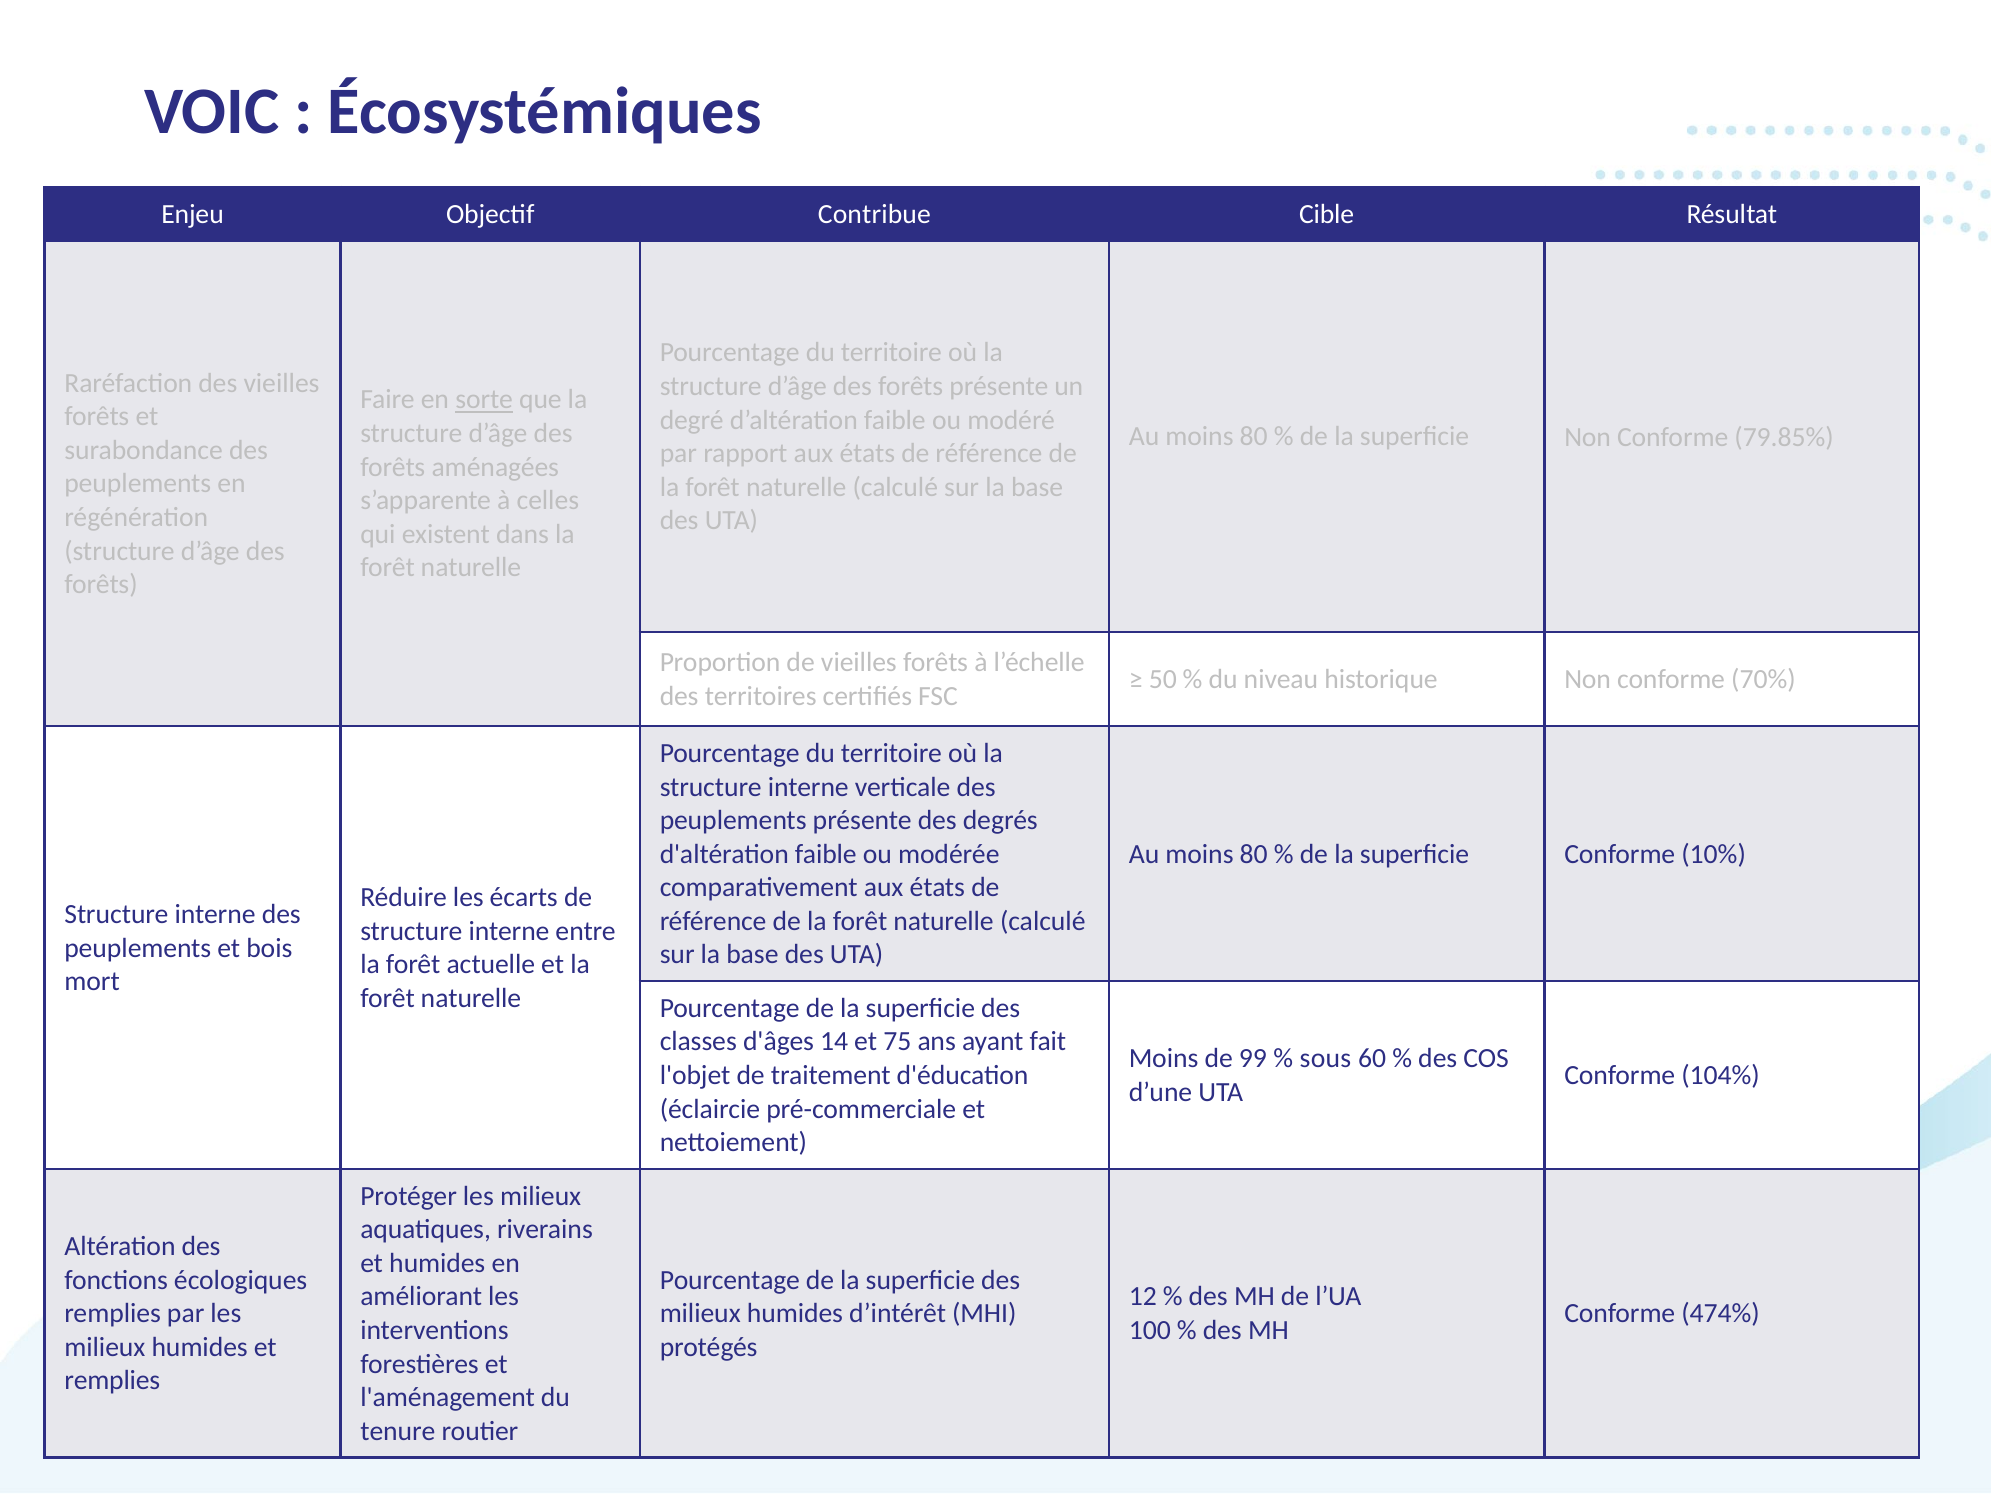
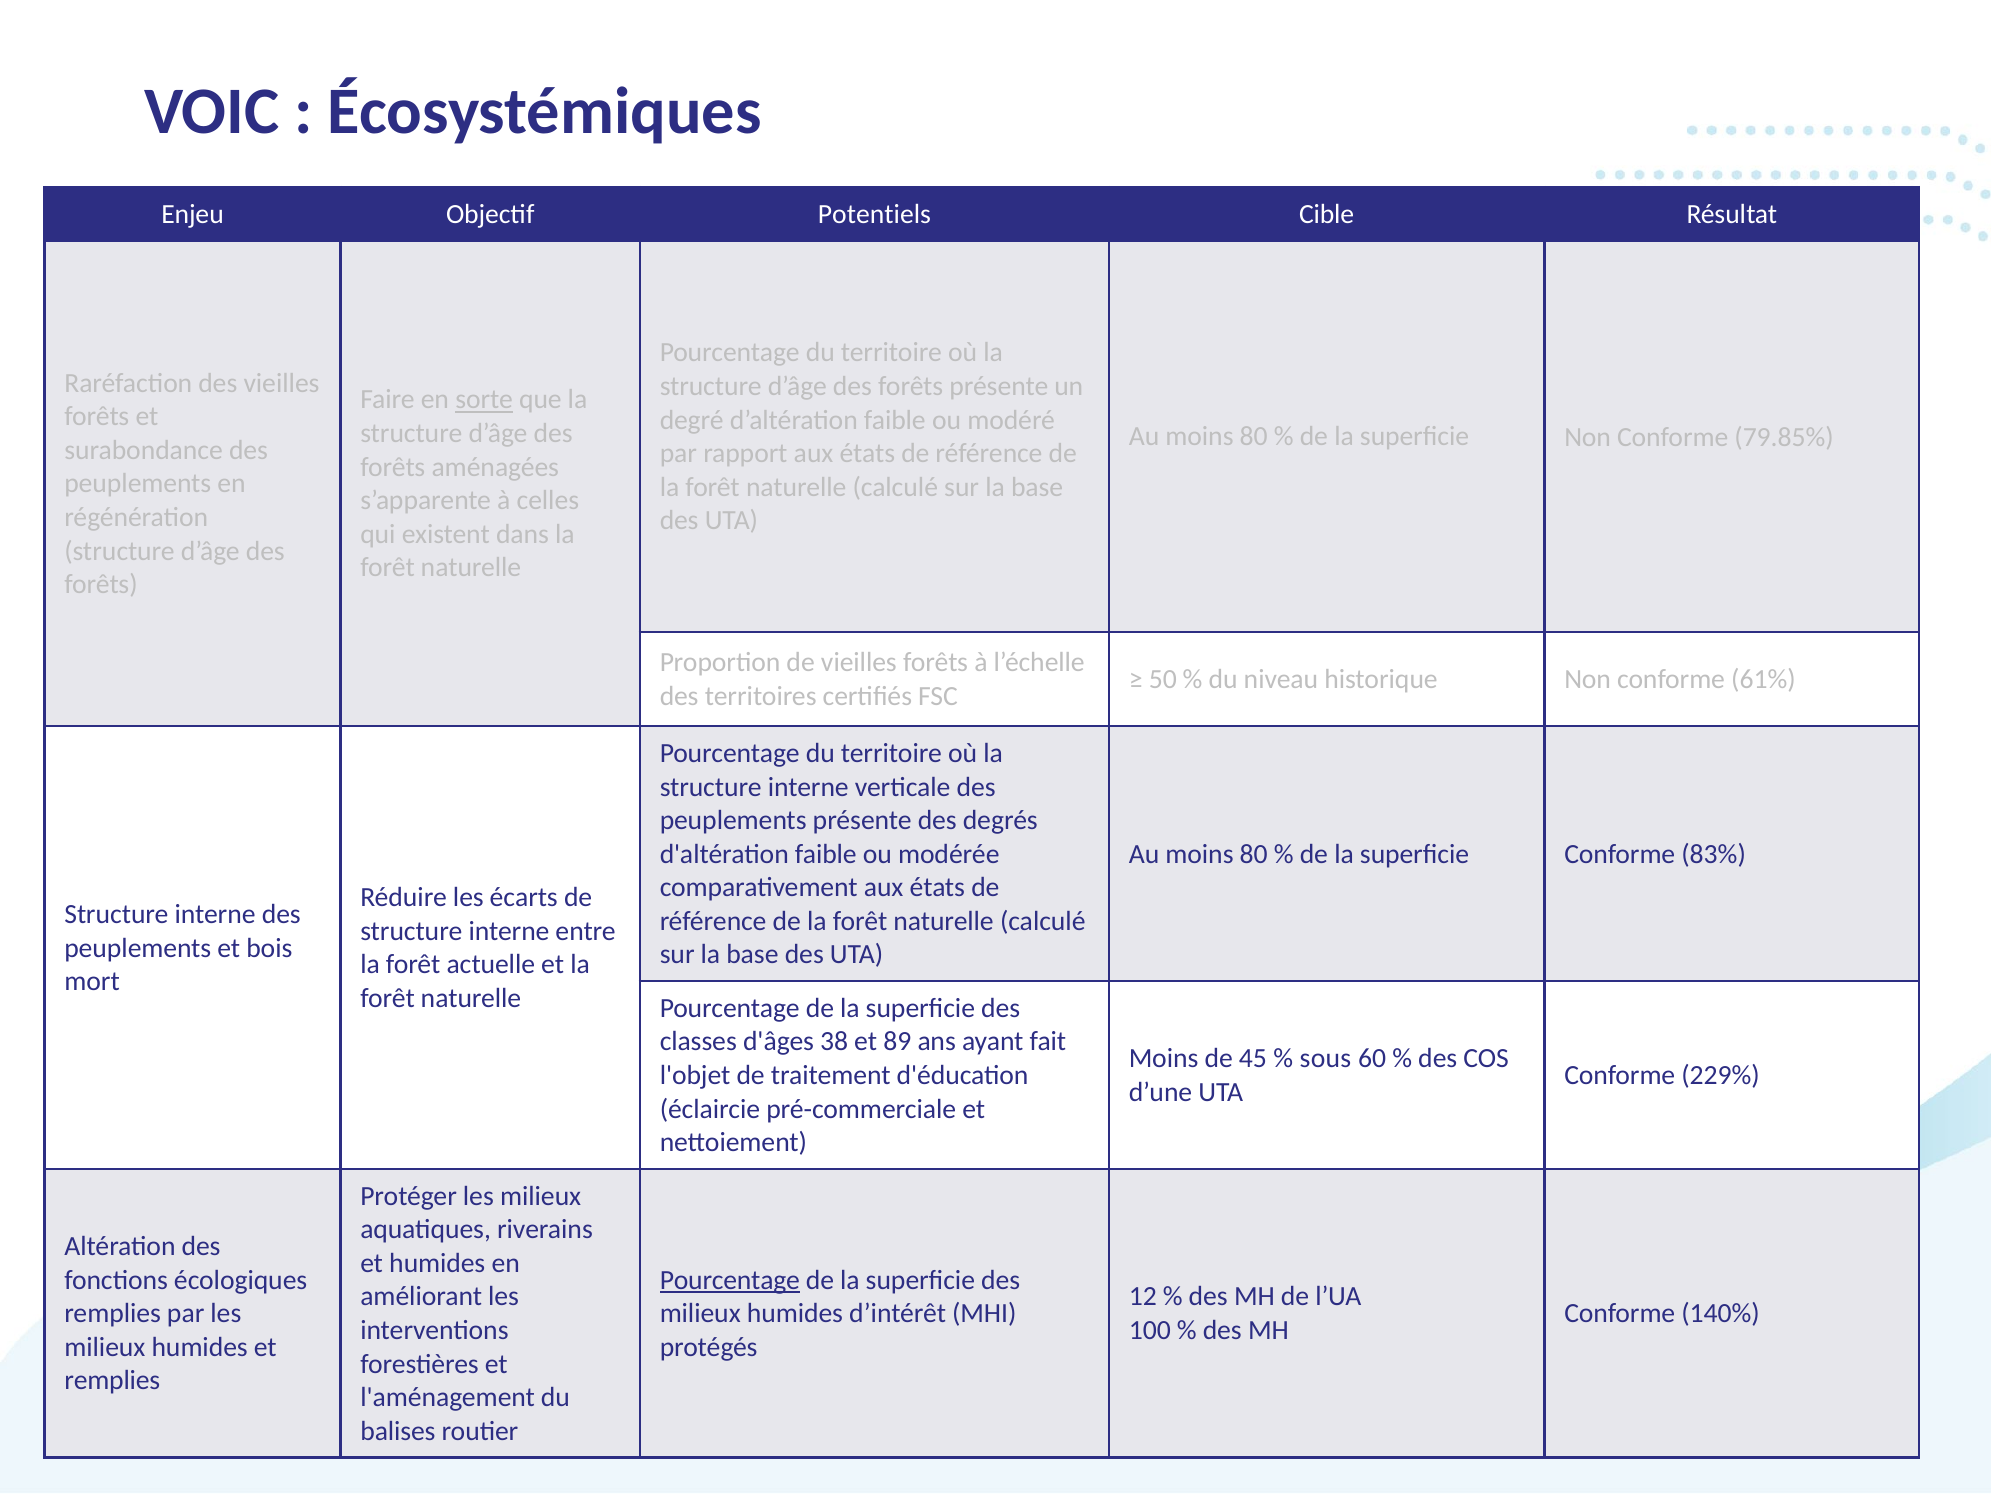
Contribue: Contribue -> Potentiels
70%: 70% -> 61%
10%: 10% -> 83%
14: 14 -> 38
75: 75 -> 89
99: 99 -> 45
104%: 104% -> 229%
Pourcentage at (730, 1279) underline: none -> present
474%: 474% -> 140%
tenure: tenure -> balises
